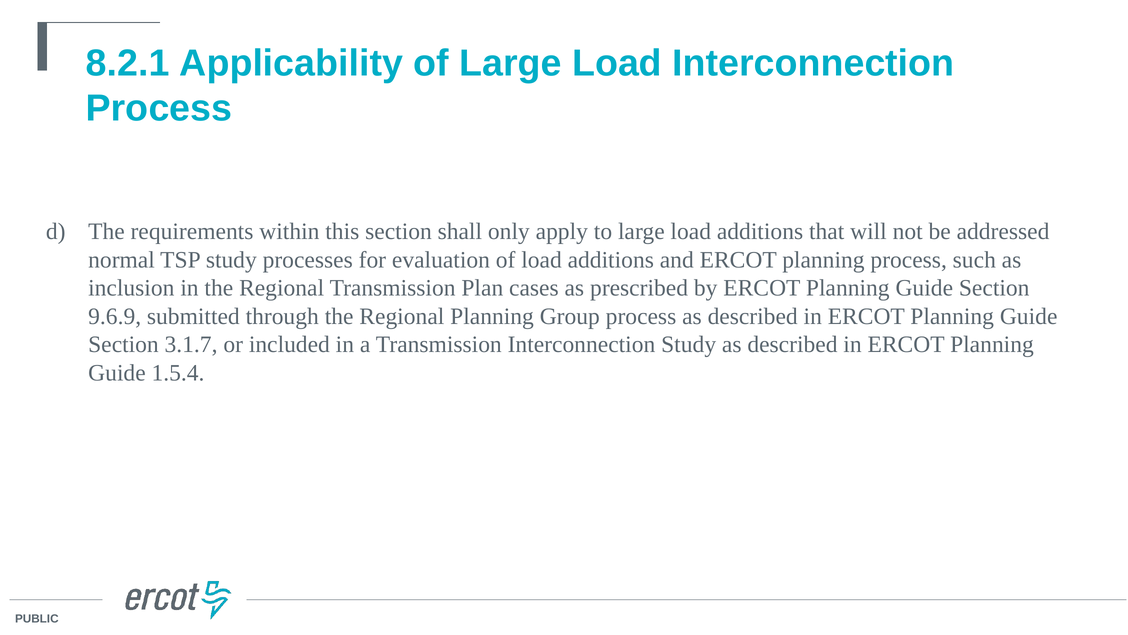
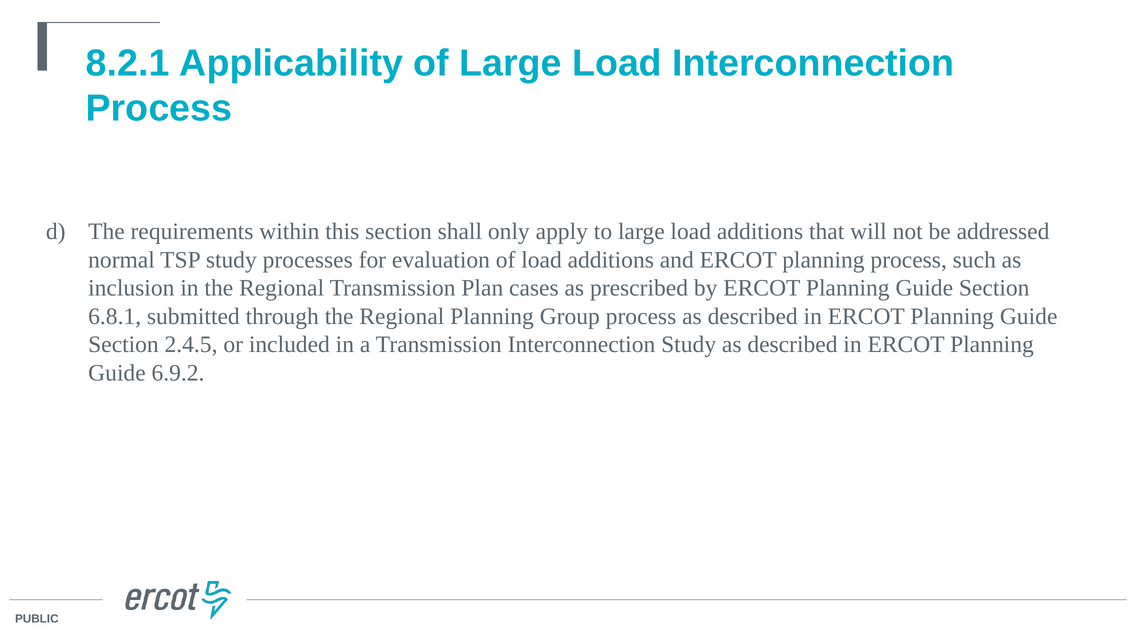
9.6.9: 9.6.9 -> 6.8.1
3.1.7: 3.1.7 -> 2.4.5
1.5.4: 1.5.4 -> 6.9.2
